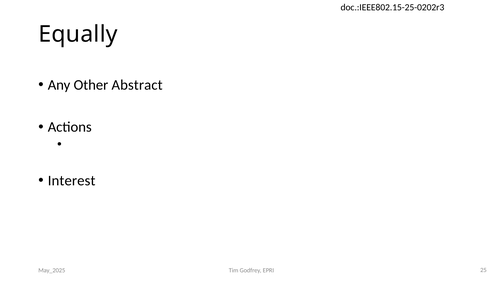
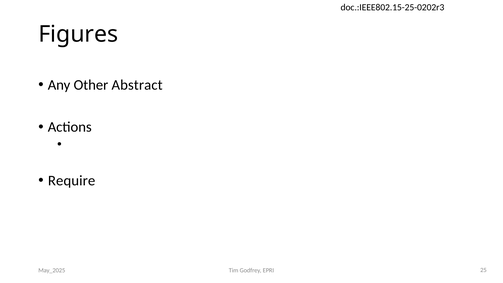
Equally: Equally -> Figures
Interest: Interest -> Require
